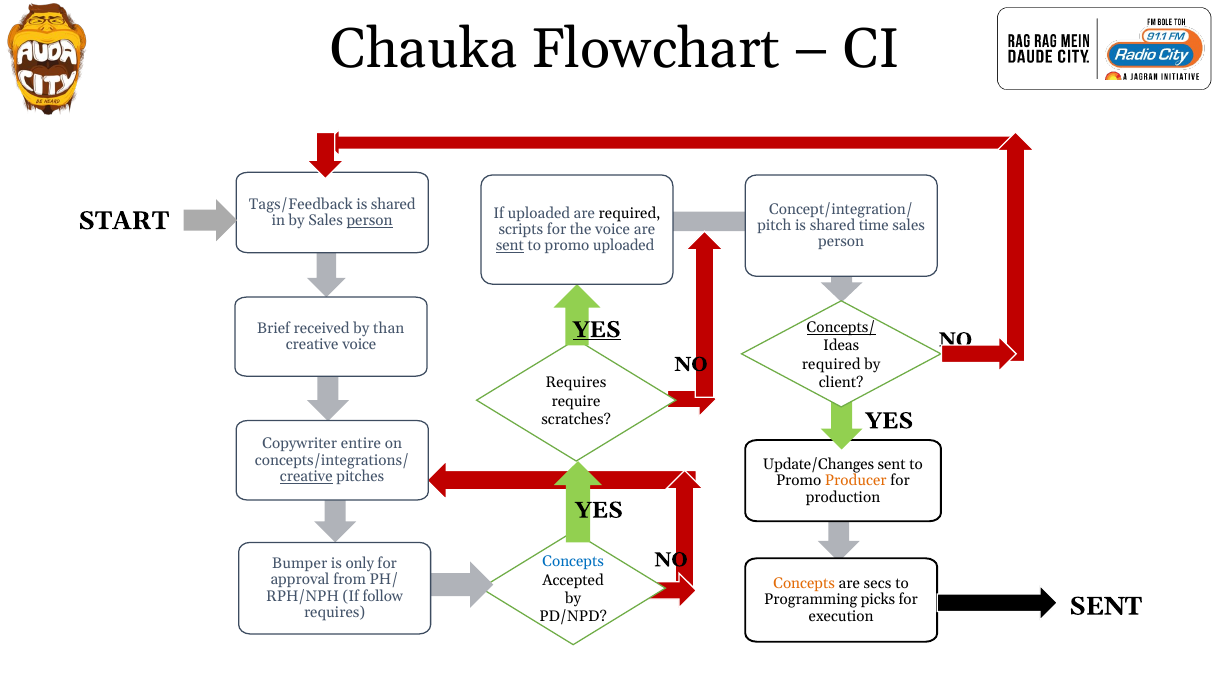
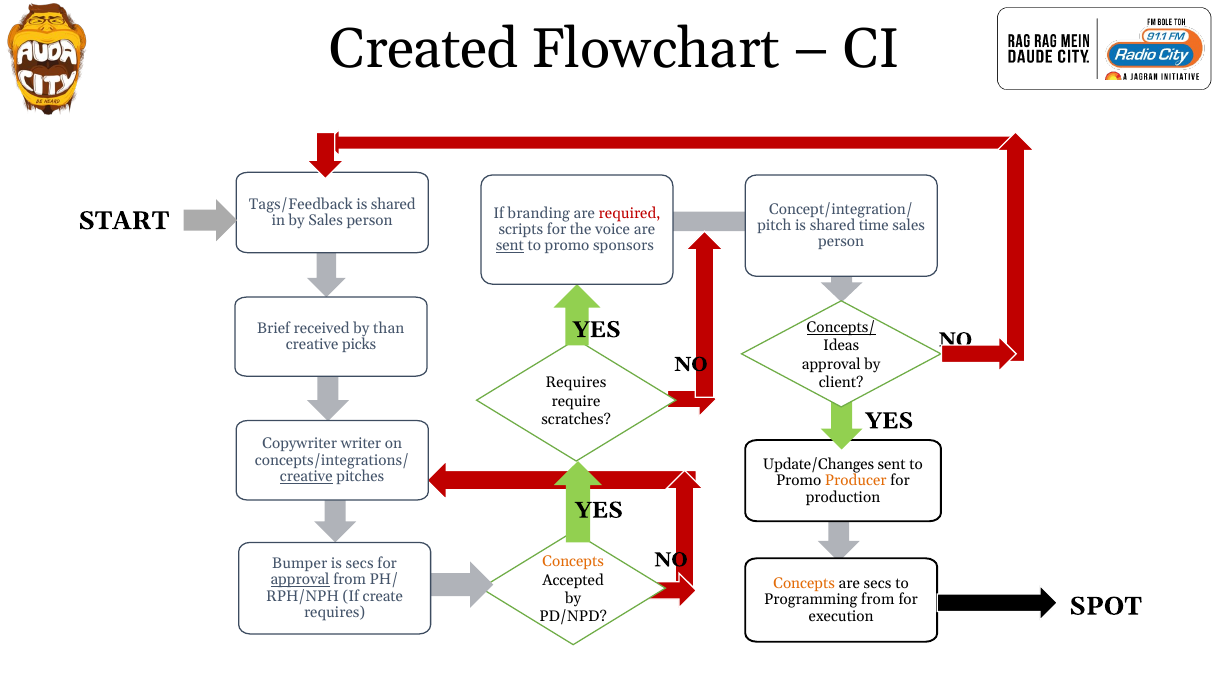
Chauka: Chauka -> Created
If uploaded: uploaded -> branding
required at (630, 213) colour: black -> red
person at (370, 221) underline: present -> none
promo uploaded: uploaded -> sponsors
YES at (597, 330) underline: present -> none
creative voice: voice -> picks
required at (831, 364): required -> approval
entire: entire -> writer
Concepts at (573, 562) colour: blue -> orange
is only: only -> secs
approval at (300, 580) underline: none -> present
follow: follow -> create
Programming picks: picks -> from
SENT at (1106, 607): SENT -> SPOT
